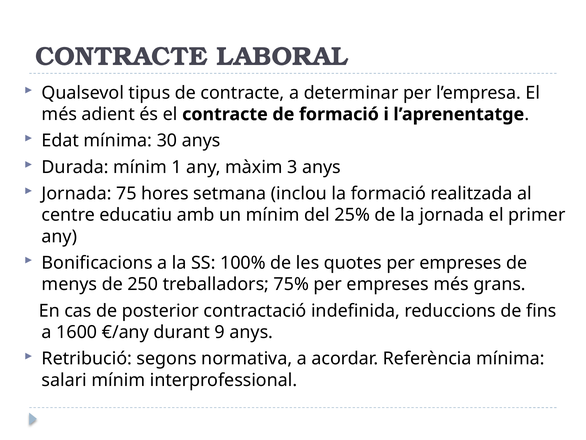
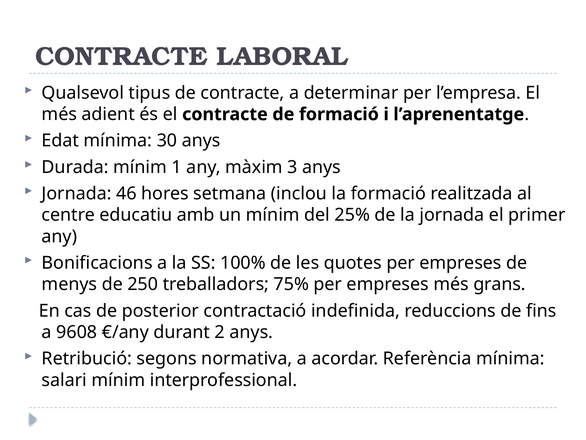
75: 75 -> 46
1600: 1600 -> 9608
9: 9 -> 2
